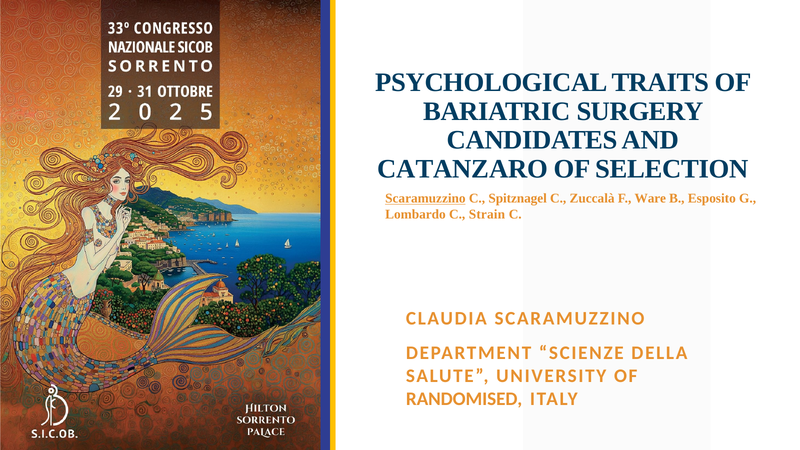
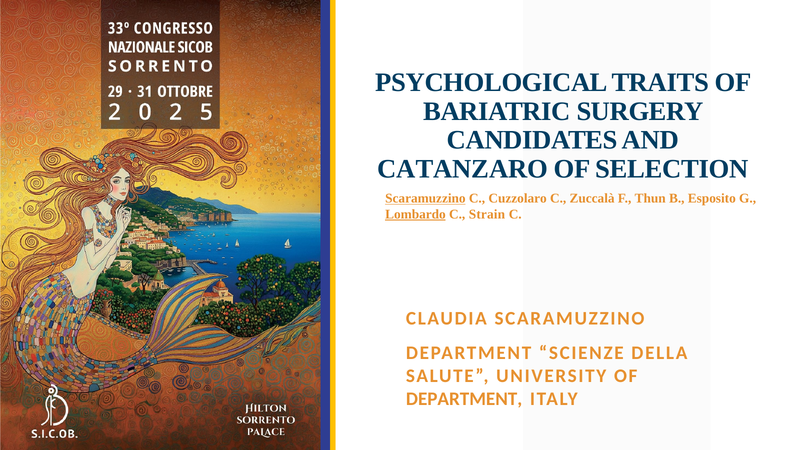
Spitznagel: Spitznagel -> Cuzzolaro
Ware: Ware -> Thun
Lombardo underline: none -> present
RANDOMISED at (464, 399): RANDOMISED -> DEPARTMENT
